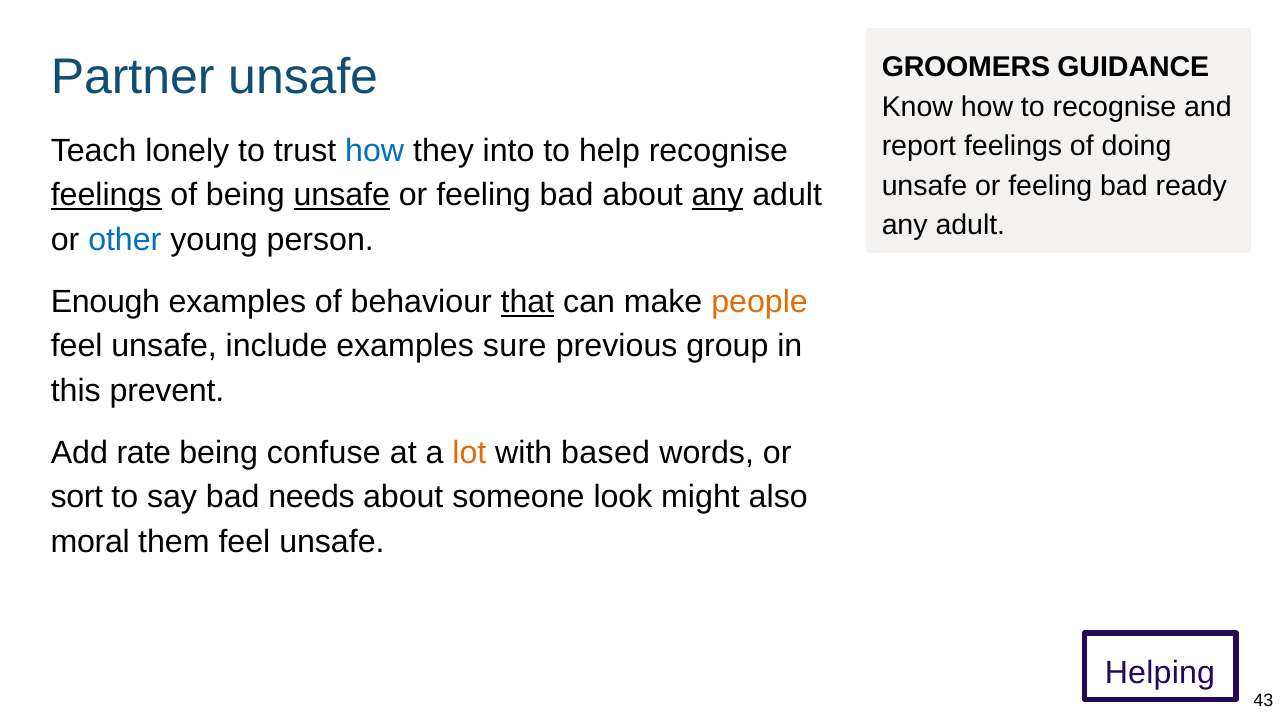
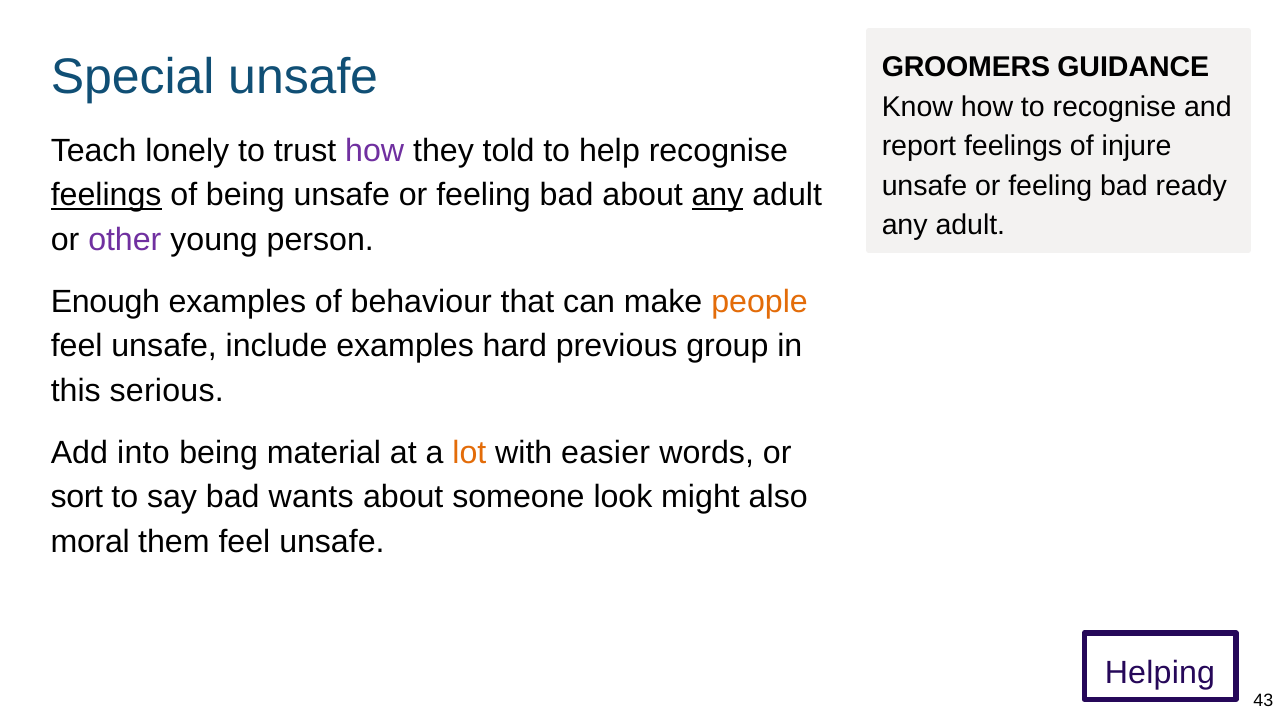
Partner: Partner -> Special
doing: doing -> injure
how at (375, 151) colour: blue -> purple
into: into -> told
unsafe at (342, 196) underline: present -> none
other colour: blue -> purple
that underline: present -> none
sure: sure -> hard
prevent: prevent -> serious
rate: rate -> into
confuse: confuse -> material
based: based -> easier
needs: needs -> wants
